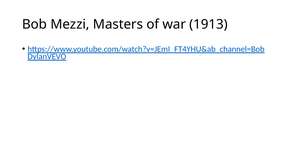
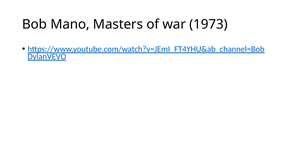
Mezzi: Mezzi -> Mano
1913: 1913 -> 1973
